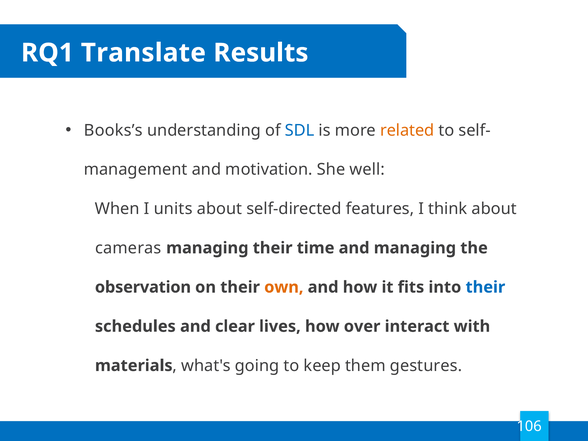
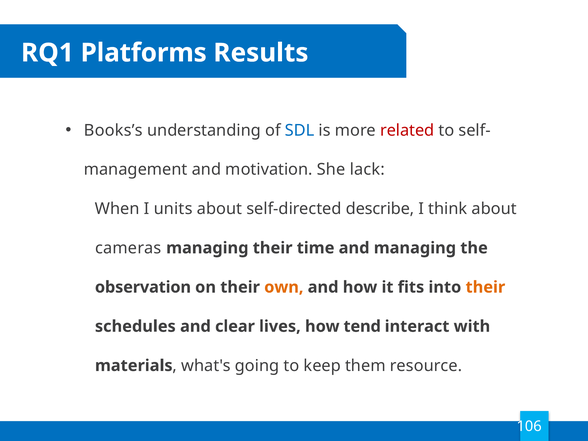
Translate: Translate -> Platforms
related colour: orange -> red
well: well -> lack
features: features -> describe
their at (485, 287) colour: blue -> orange
over: over -> tend
gestures: gestures -> resource
